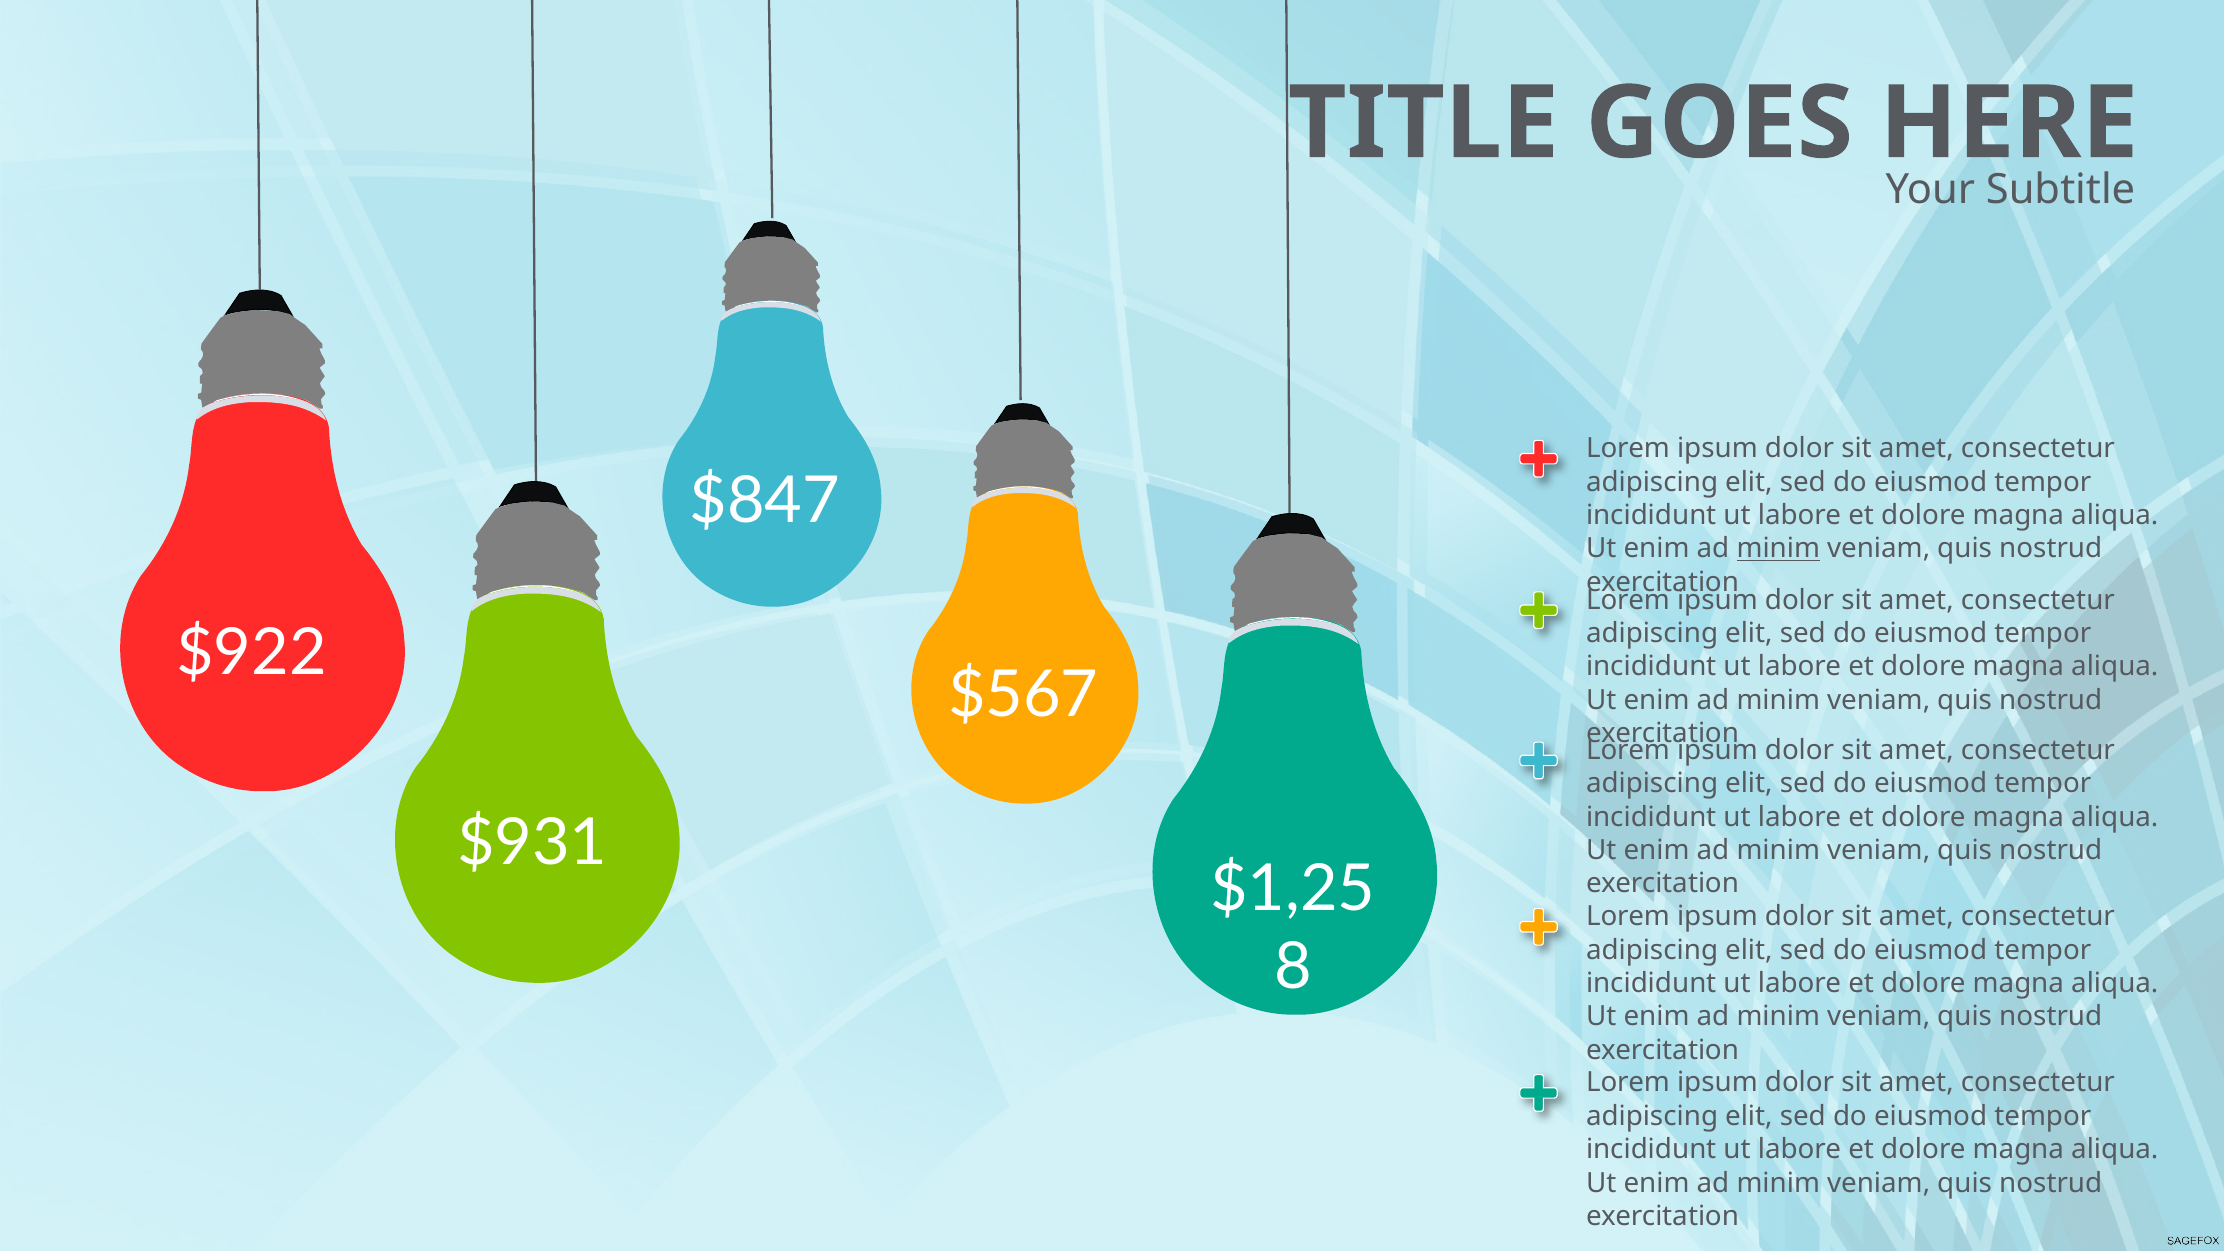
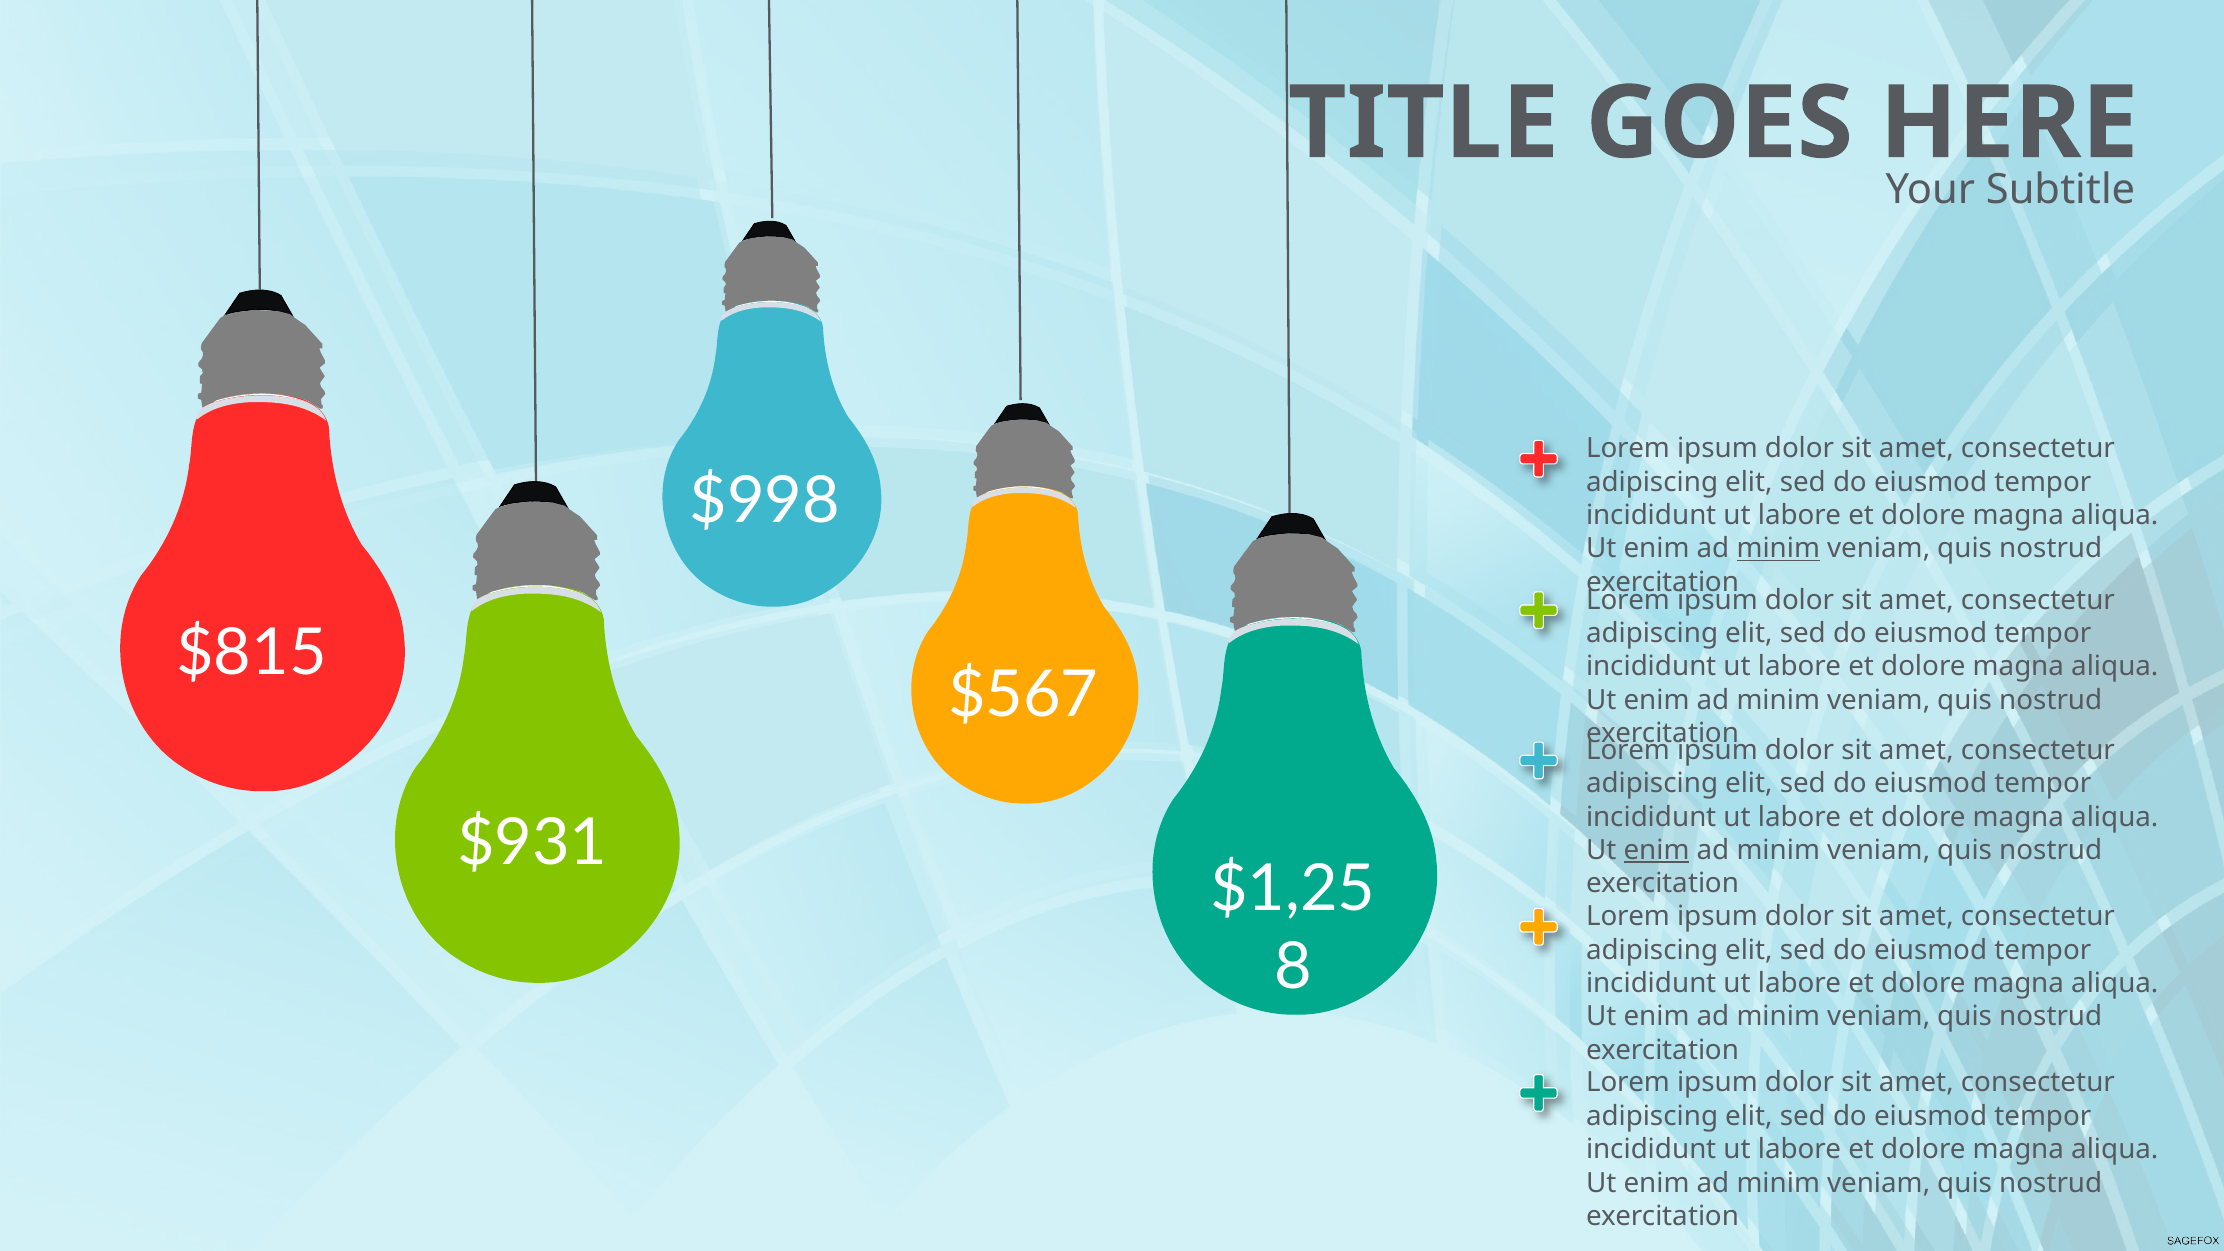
$847: $847 -> $998
$922: $922 -> $815
enim at (1657, 850) underline: none -> present
